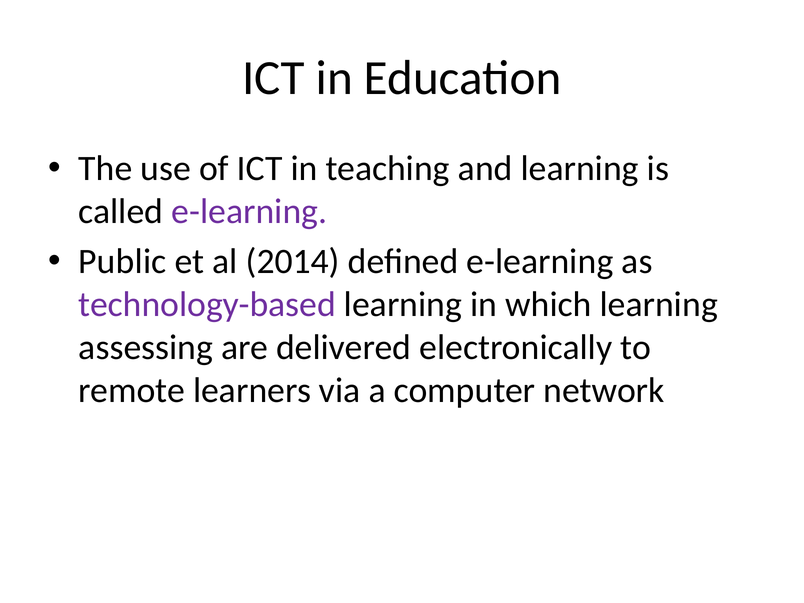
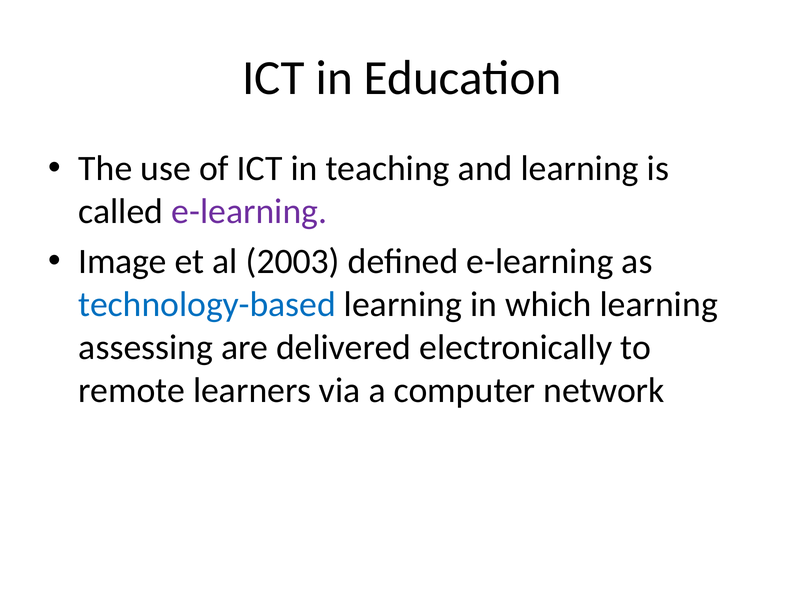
Public: Public -> Image
2014: 2014 -> 2003
technology-based colour: purple -> blue
